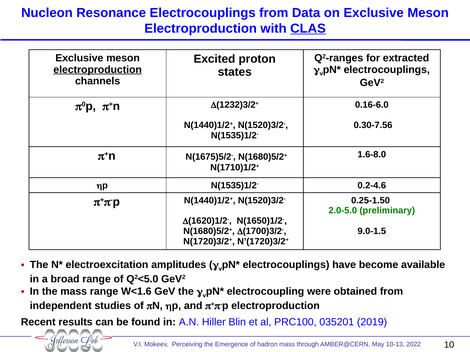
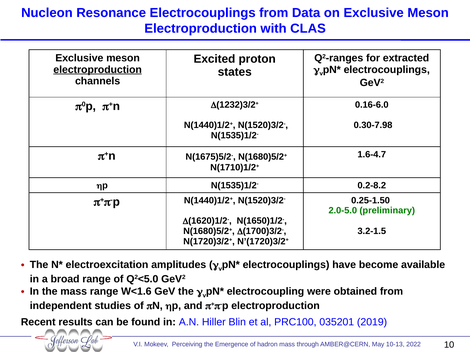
CLAS underline: present -> none
0.30-7.56: 0.30-7.56 -> 0.30-7.98
1.6-8.0: 1.6-8.0 -> 1.6-4.7
0.2-4.6: 0.2-4.6 -> 0.2-8.2
9.0-1.5: 9.0-1.5 -> 3.2-1.5
